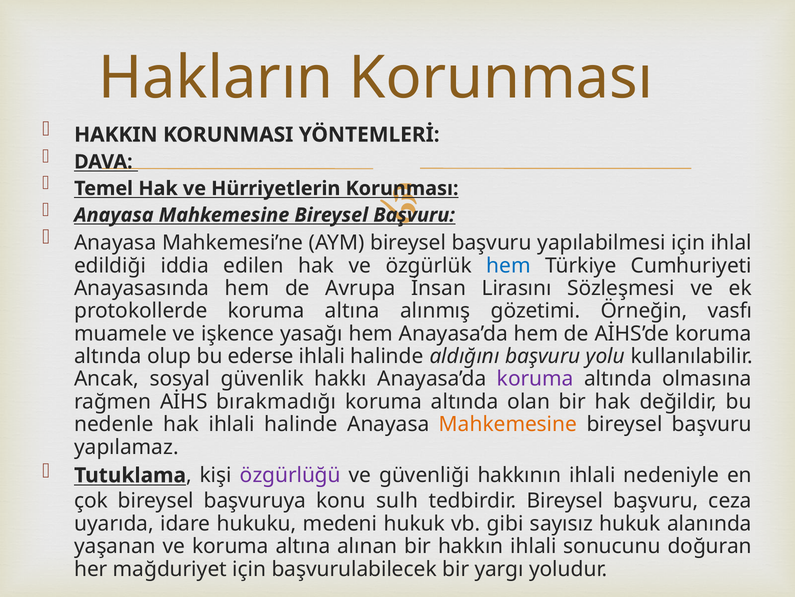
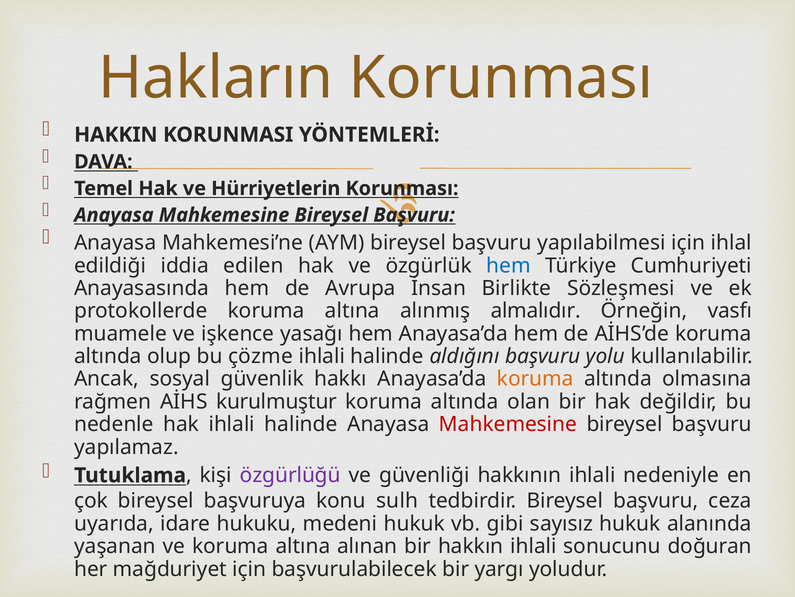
Lirasını: Lirasını -> Birlikte
gözetimi: gözetimi -> almalıdır
ederse: ederse -> çözme
koruma at (535, 379) colour: purple -> orange
bırakmadığı: bırakmadığı -> kurulmuştur
Mahkemesine at (508, 424) colour: orange -> red
